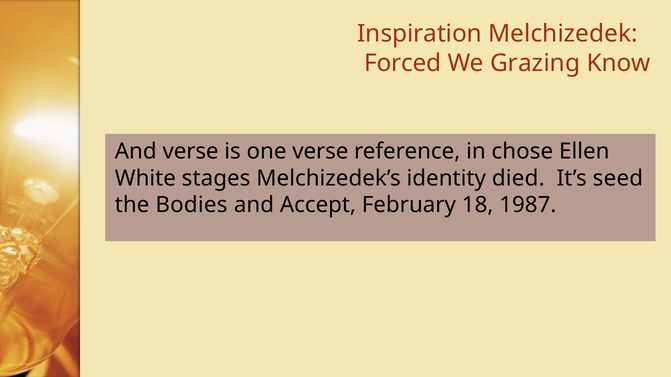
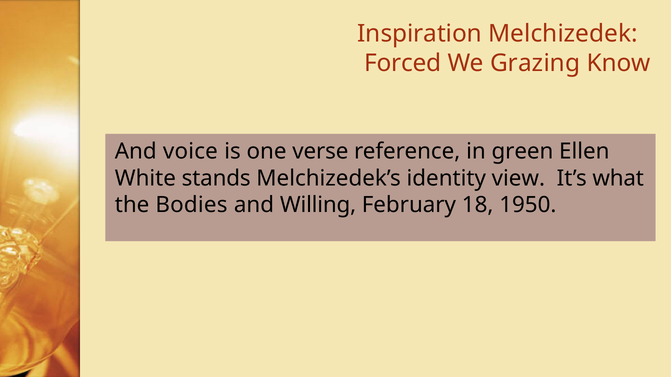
And verse: verse -> voice
chose: chose -> green
stages: stages -> stands
died: died -> view
seed: seed -> what
Accept: Accept -> Willing
1987: 1987 -> 1950
